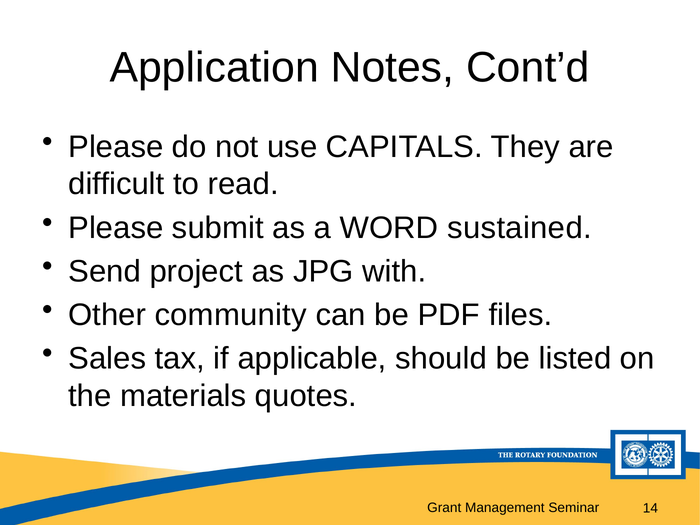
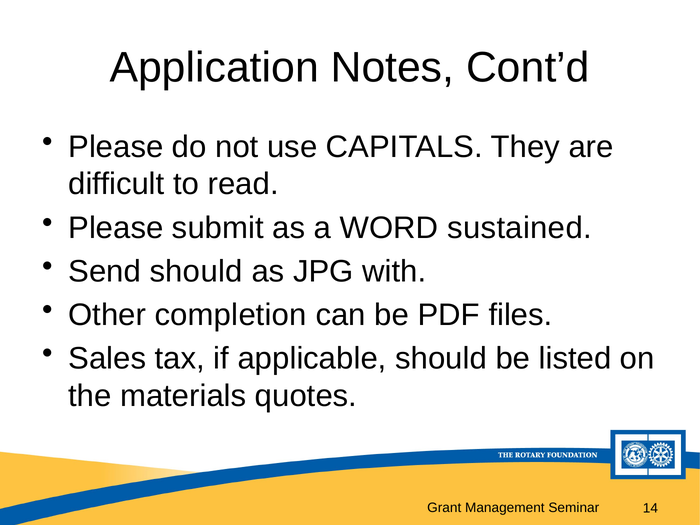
Send project: project -> should
community: community -> completion
